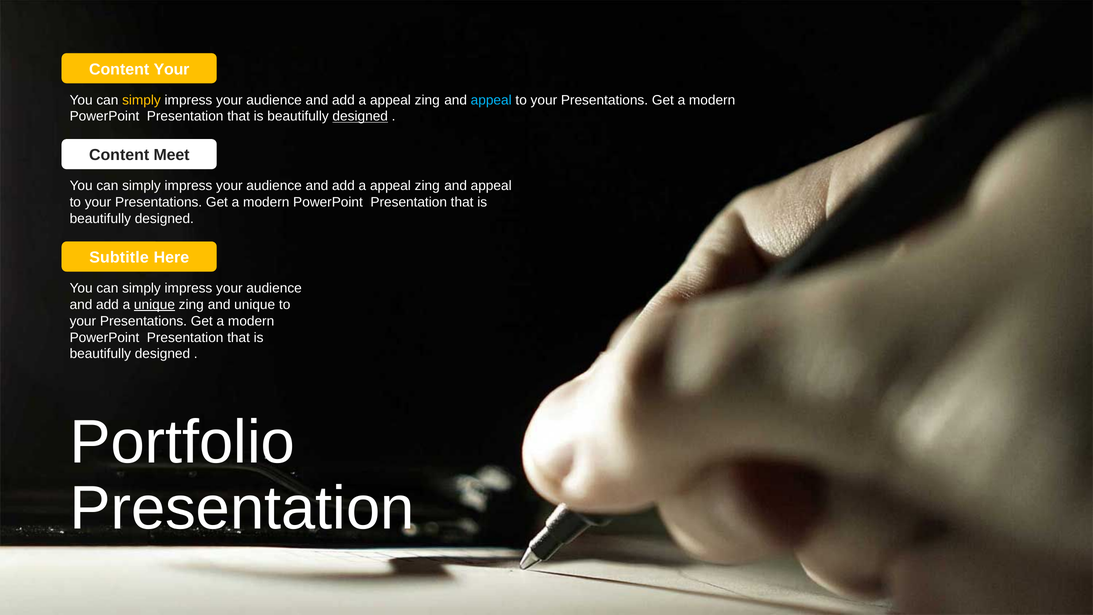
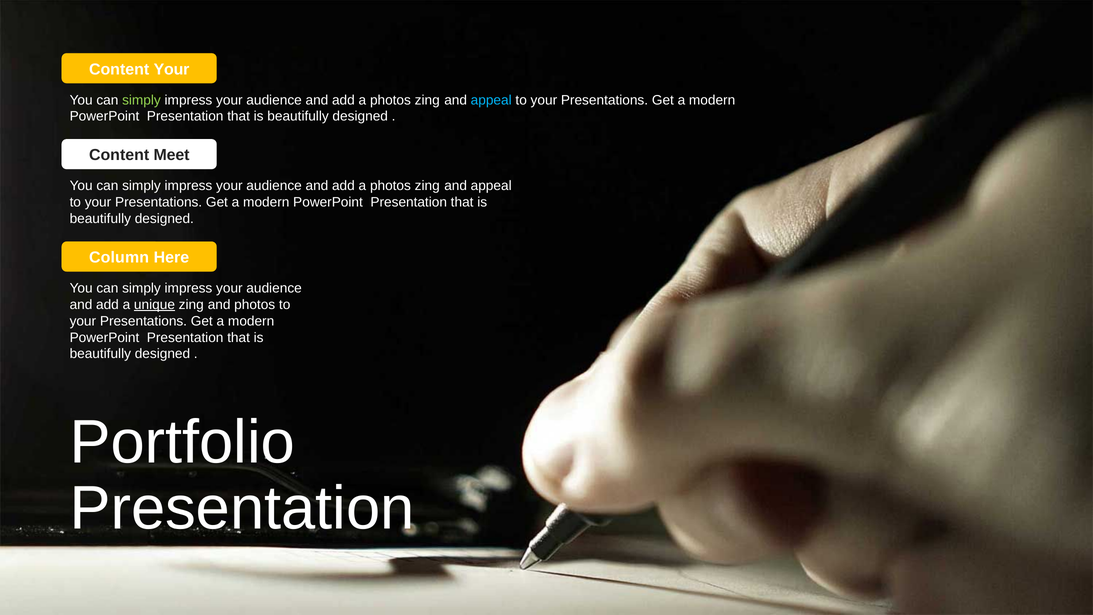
simply at (141, 100) colour: yellow -> light green
appeal at (390, 100): appeal -> photos
designed at (360, 116) underline: present -> none
appeal at (390, 186): appeal -> photos
Subtitle: Subtitle -> Column
and unique: unique -> photos
